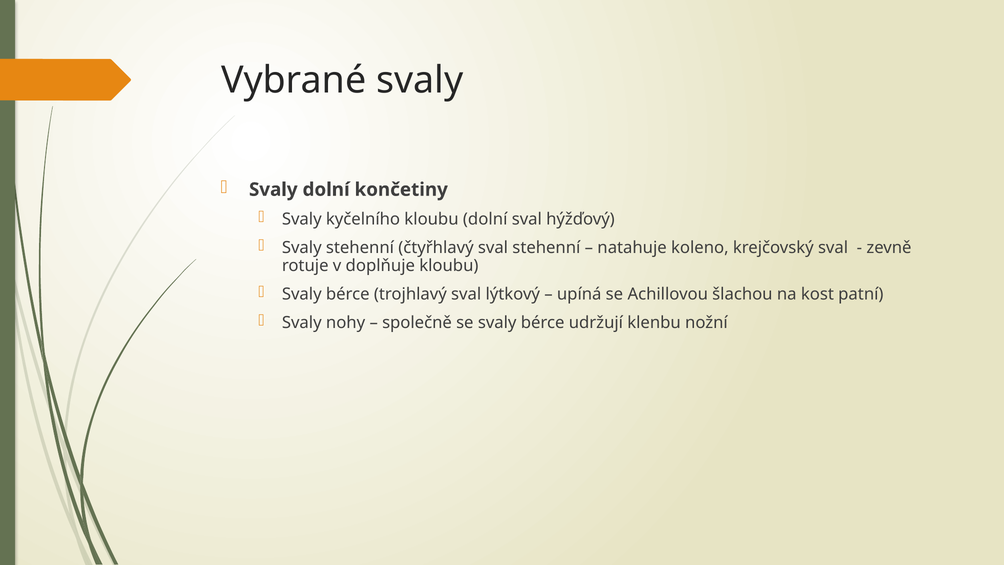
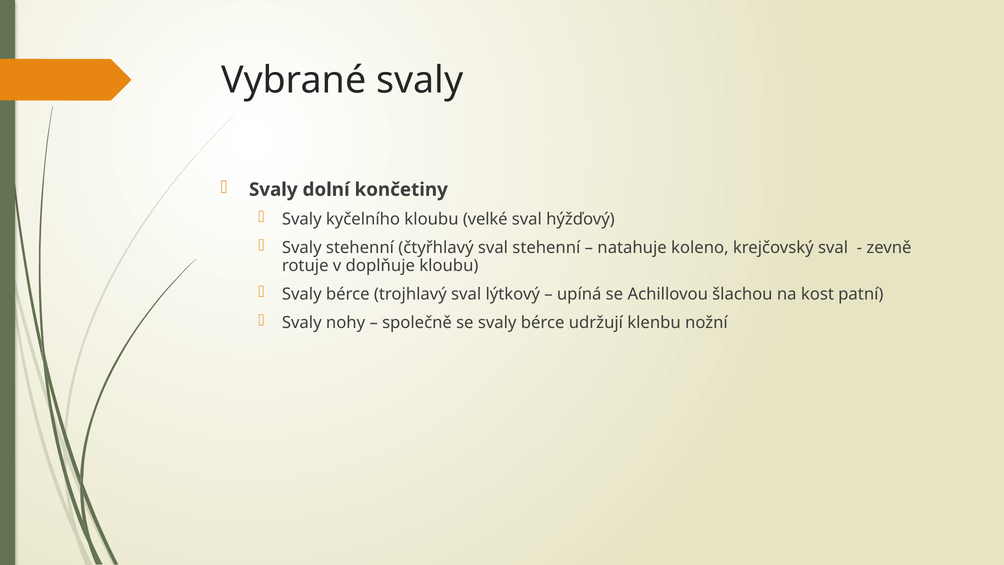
kloubu dolní: dolní -> velké
